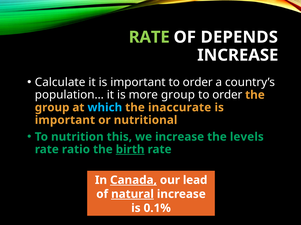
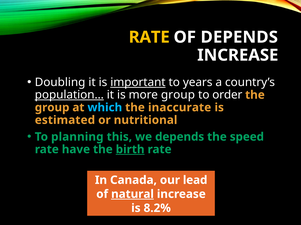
RATE at (149, 37) colour: light green -> yellow
Calculate: Calculate -> Doubling
important at (138, 83) underline: none -> present
order at (198, 83): order -> years
population… underline: none -> present
important at (65, 120): important -> estimated
nutrition: nutrition -> planning
we increase: increase -> depends
levels: levels -> speed
ratio: ratio -> have
Canada underline: present -> none
0.1%: 0.1% -> 8.2%
